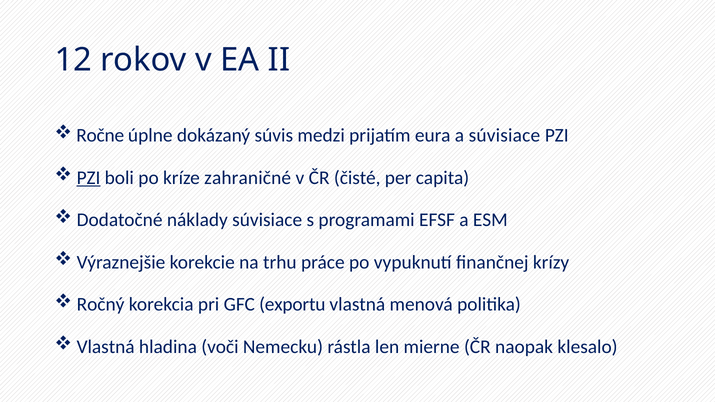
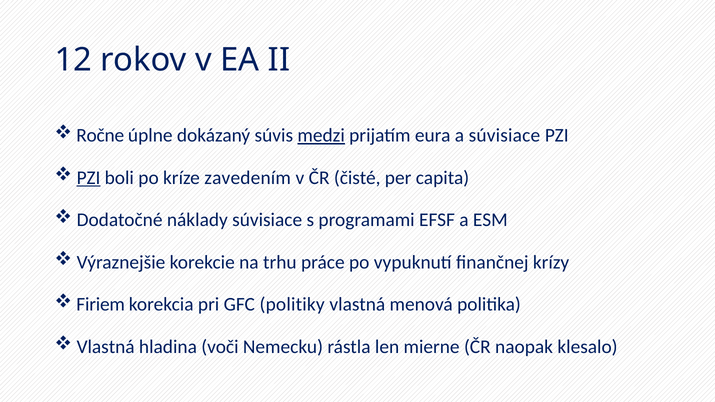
medzi underline: none -> present
zahraničné: zahraničné -> zavedením
Ročný: Ročný -> Firiem
exportu: exportu -> politiky
